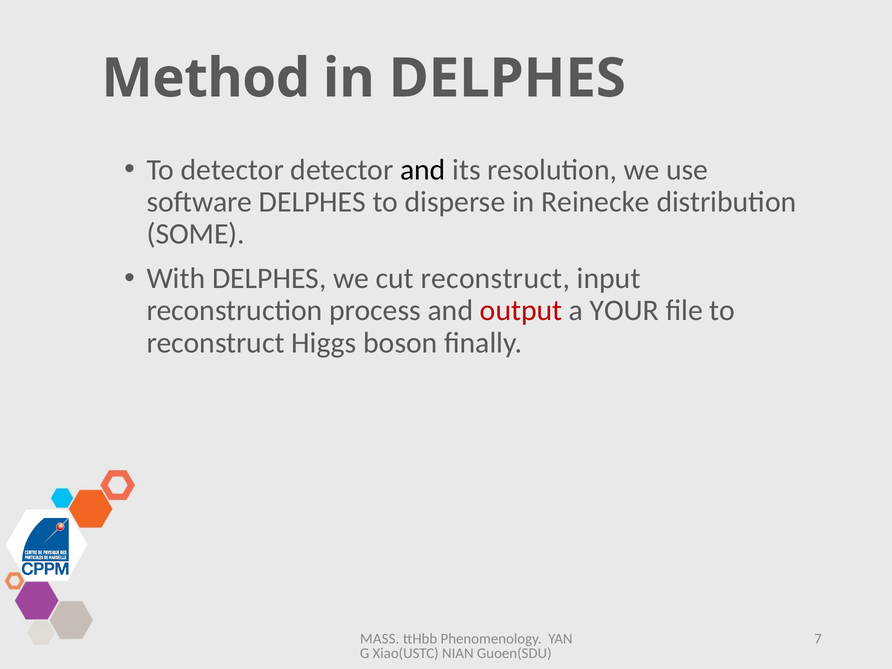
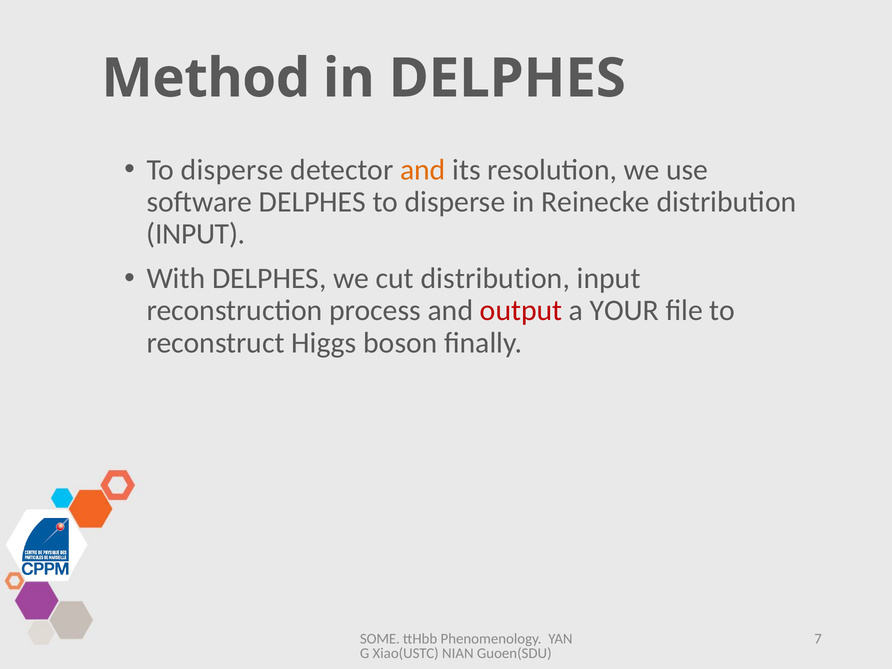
detector at (232, 170): detector -> disperse
and at (423, 170) colour: black -> orange
SOME at (196, 234): SOME -> INPUT
cut reconstruct: reconstruct -> distribution
MASS: MASS -> SOME
